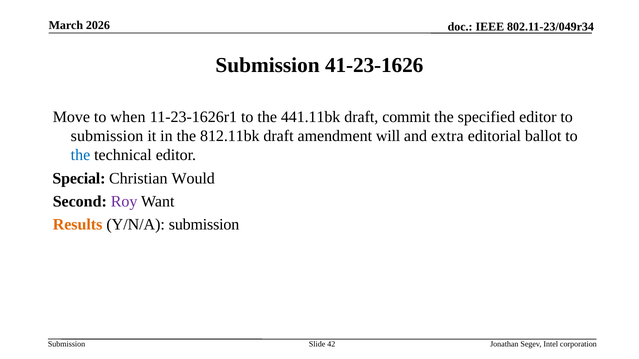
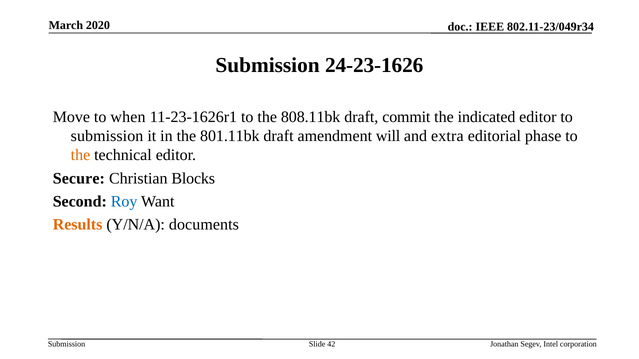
2026: 2026 -> 2020
41-23-1626: 41-23-1626 -> 24-23-1626
441.11bk: 441.11bk -> 808.11bk
specified: specified -> indicated
812.11bk: 812.11bk -> 801.11bk
ballot: ballot -> phase
the at (80, 155) colour: blue -> orange
Special: Special -> Secure
Would: Would -> Blocks
Roy colour: purple -> blue
Y/N/A submission: submission -> documents
